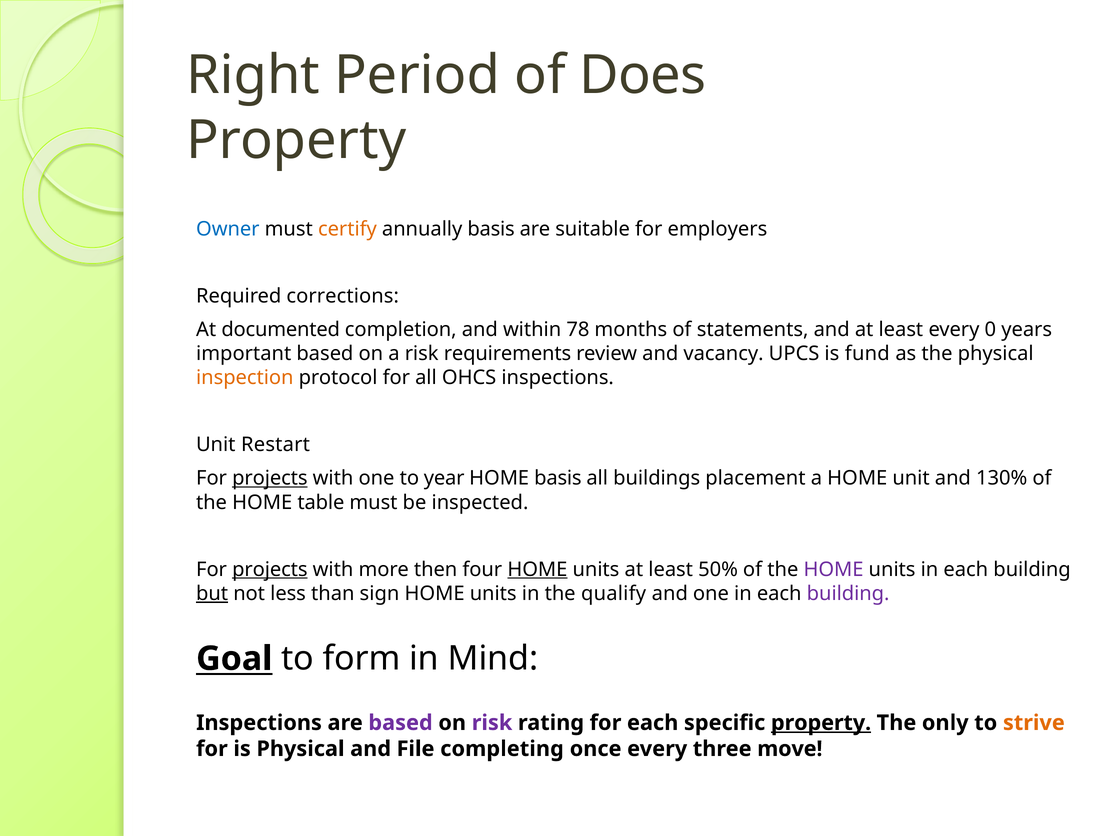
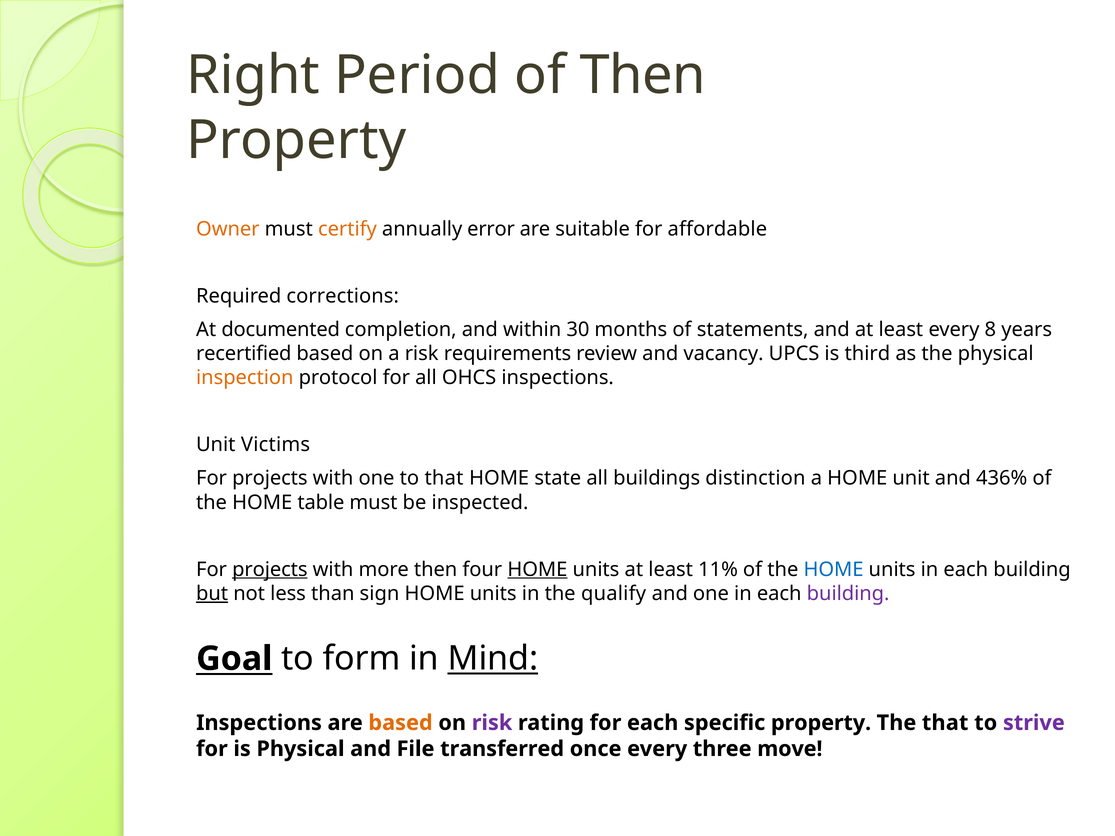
of Does: Does -> Then
Owner colour: blue -> orange
annually basis: basis -> error
employers: employers -> affordable
78: 78 -> 30
0: 0 -> 8
important: important -> recertified
fund: fund -> third
Restart: Restart -> Victims
projects at (270, 478) underline: present -> none
to year: year -> that
HOME basis: basis -> state
placement: placement -> distinction
130%: 130% -> 436%
50%: 50% -> 11%
HOME at (834, 570) colour: purple -> blue
Mind underline: none -> present
based at (401, 723) colour: purple -> orange
property at (821, 723) underline: present -> none
The only: only -> that
strive colour: orange -> purple
completing: completing -> transferred
